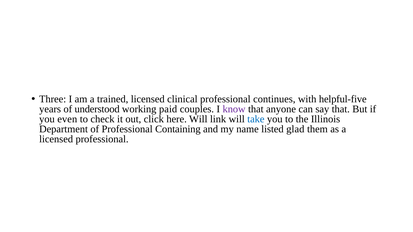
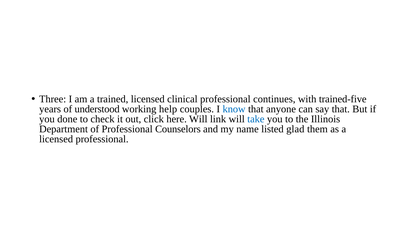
helpful-five: helpful-five -> trained-five
paid: paid -> help
know colour: purple -> blue
even: even -> done
Containing: Containing -> Counselors
